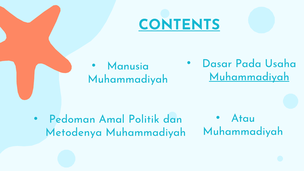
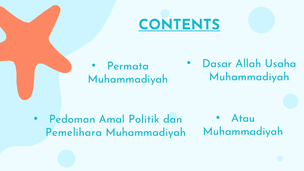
Pada: Pada -> Allah
Manusia: Manusia -> Permata
Muhammadiyah at (249, 77) underline: present -> none
Metodenya: Metodenya -> Pemelihara
